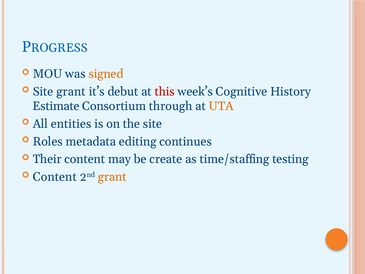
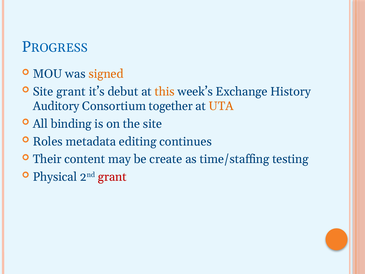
this colour: red -> orange
Cognitive: Cognitive -> Exchange
Estimate: Estimate -> Auditory
through: through -> together
entities: entities -> binding
Content at (55, 177): Content -> Physical
grant at (112, 177) colour: orange -> red
